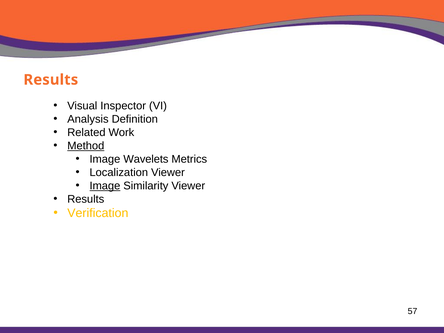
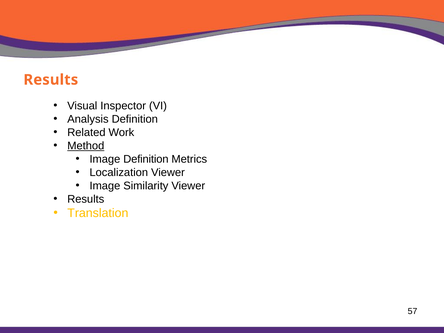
Image Wavelets: Wavelets -> Definition
Image at (105, 186) underline: present -> none
Verification: Verification -> Translation
